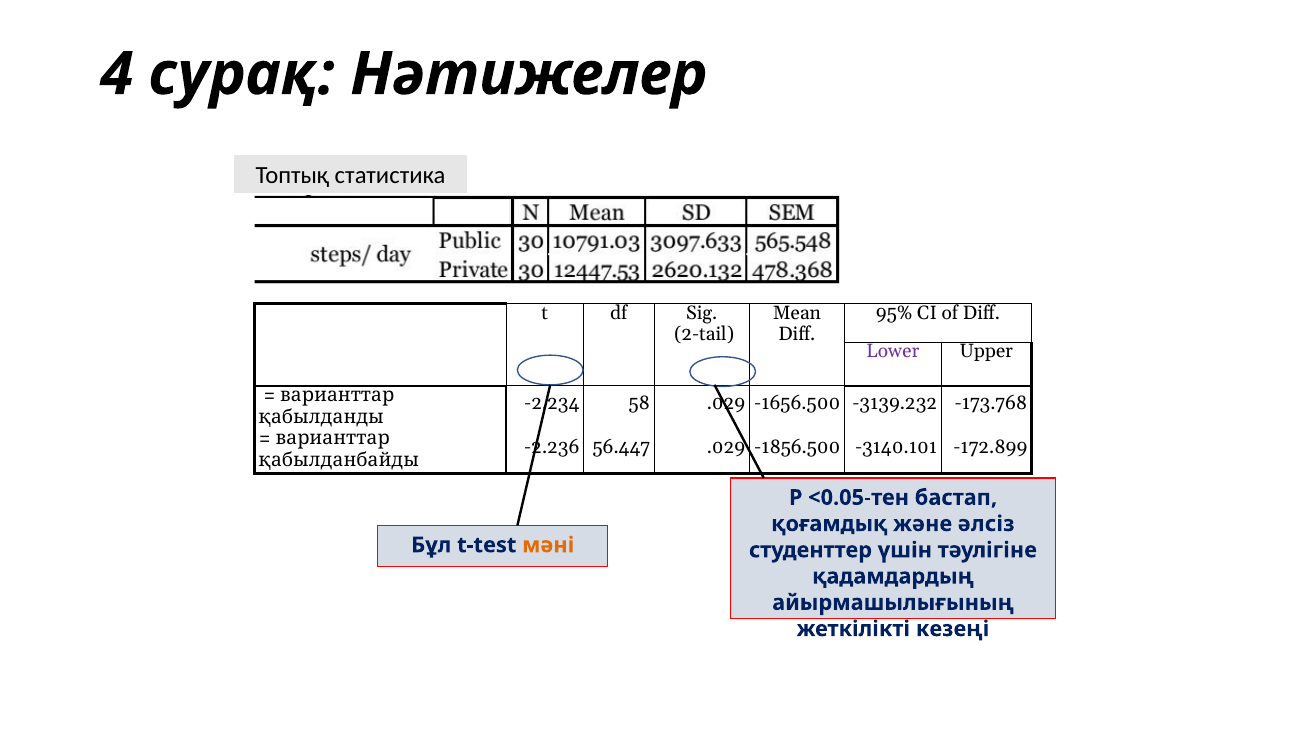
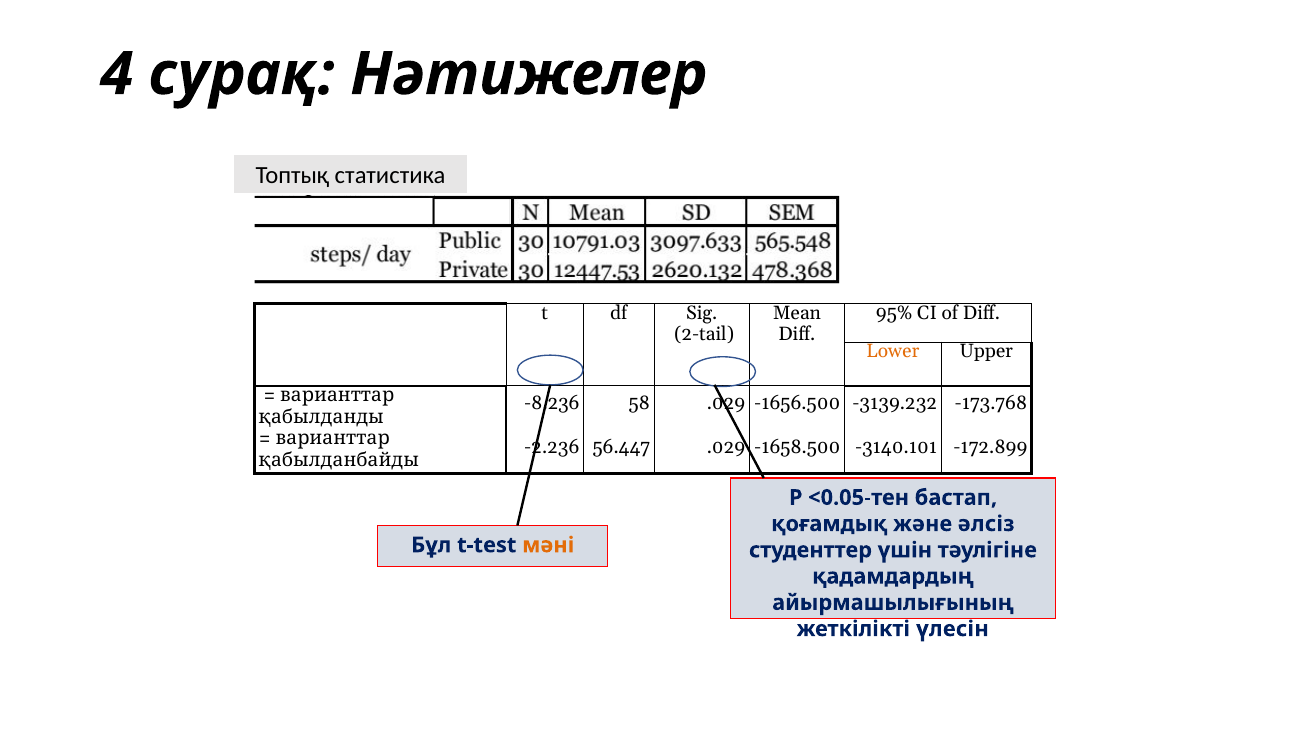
Lower colour: purple -> orange
-2.234: -2.234 -> -8.236
-1856.500: -1856.500 -> -1658.500
кезеңі: кезеңі -> үлесін
